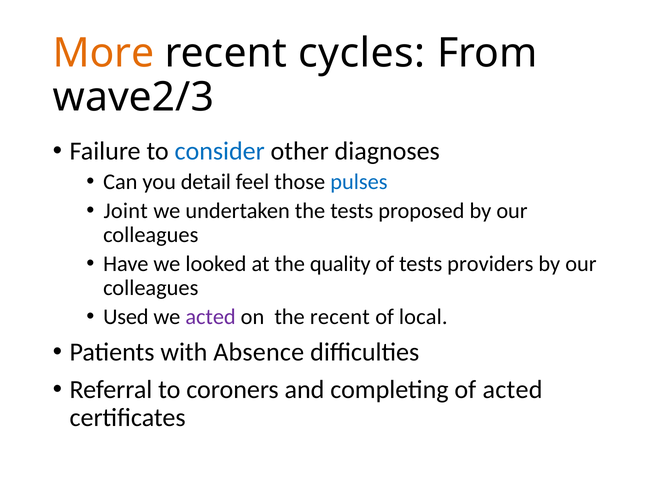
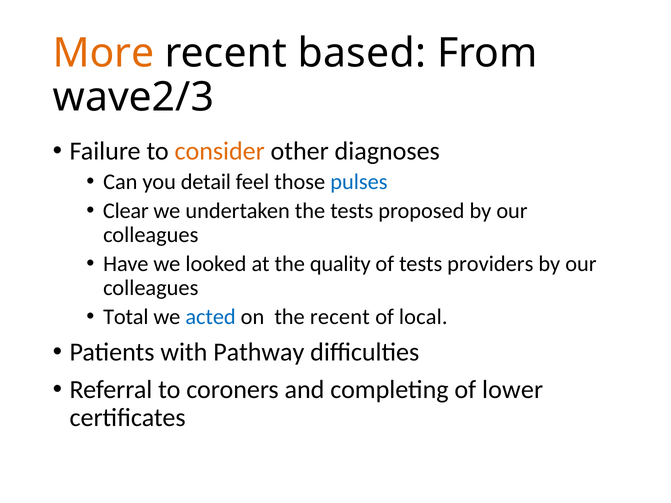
cycles: cycles -> based
consider colour: blue -> orange
Joint: Joint -> Clear
Used: Used -> Total
acted at (211, 317) colour: purple -> blue
Absence: Absence -> Pathway
of acted: acted -> lower
